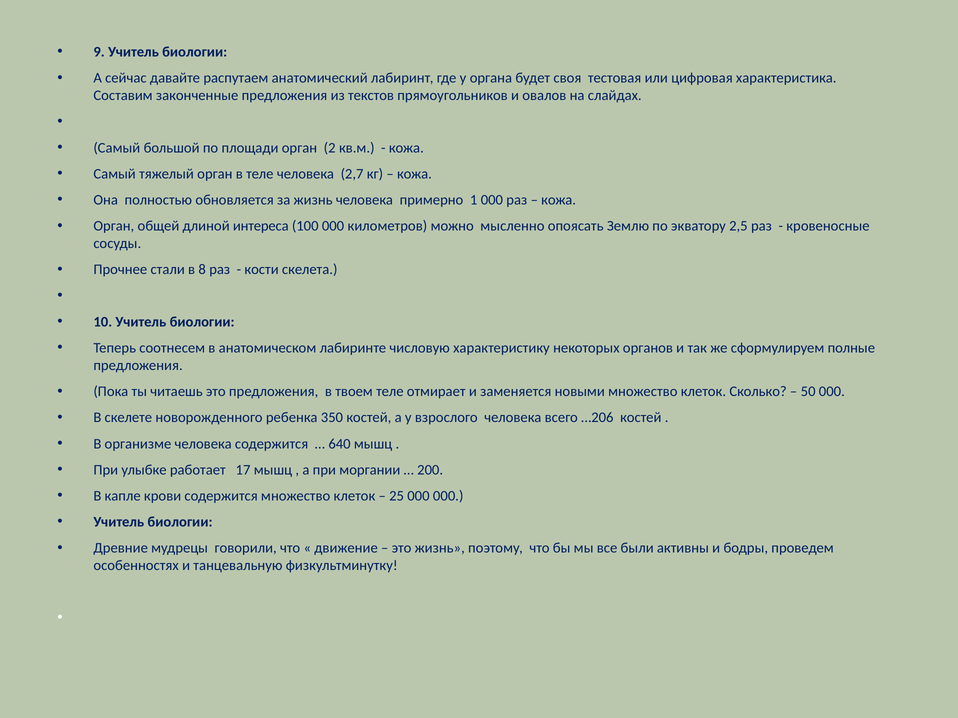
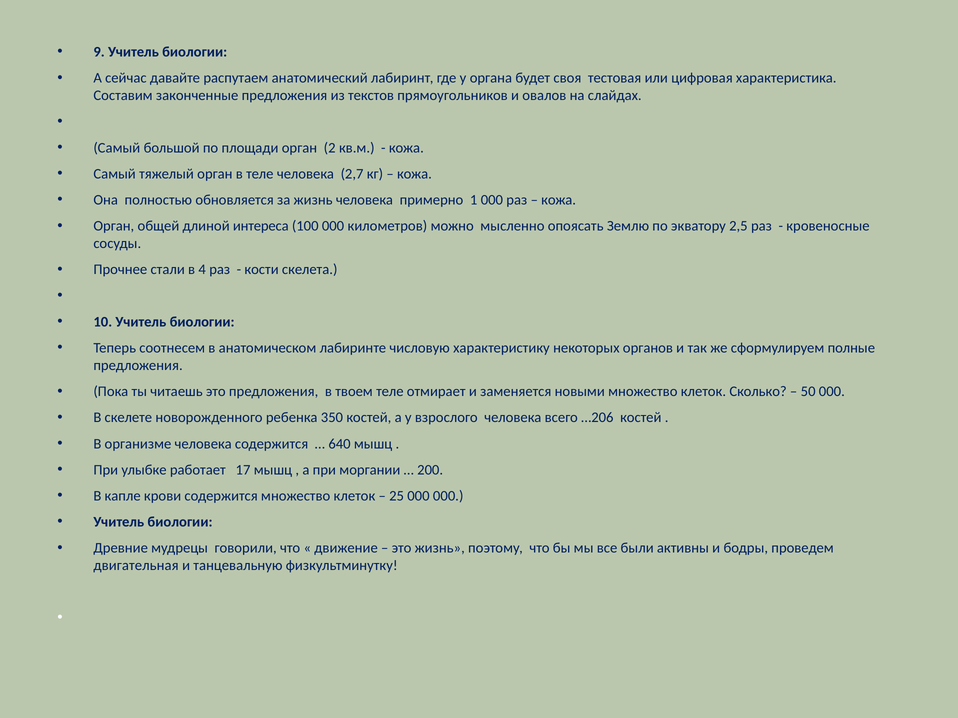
8: 8 -> 4
особенностях: особенностях -> двигательная
